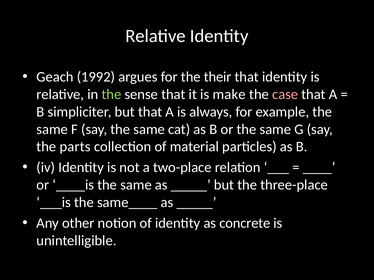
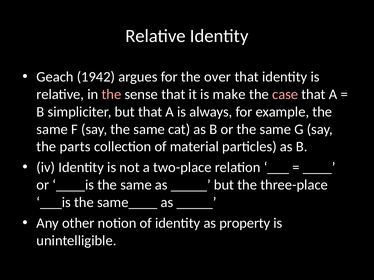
1992: 1992 -> 1942
their: their -> over
the at (111, 95) colour: light green -> pink
concrete: concrete -> property
